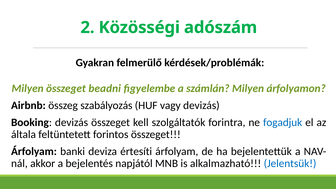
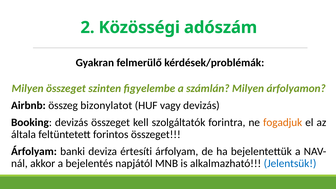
beadni: beadni -> szinten
szabályozás: szabályozás -> bizonylatot
fogadjuk colour: blue -> orange
